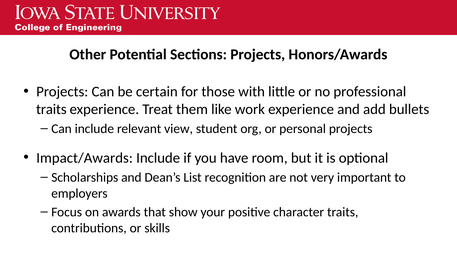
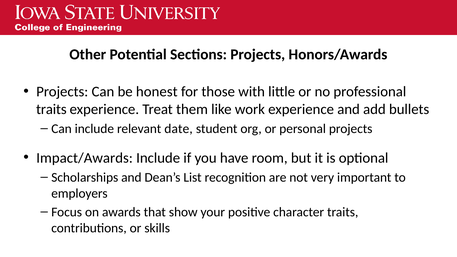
certain: certain -> honest
view: view -> date
